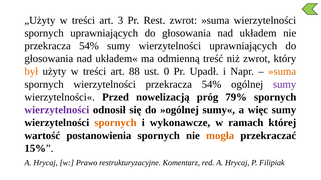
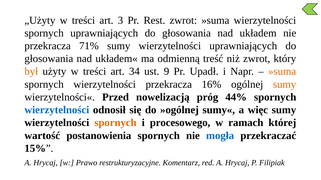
54% at (89, 46): 54% -> 71%
88: 88 -> 34
0: 0 -> 9
wierzytelności przekracza 54%: 54% -> 16%
sumy at (285, 85) colour: purple -> orange
79%: 79% -> 44%
wierzytelności at (57, 110) colour: purple -> blue
wykonawcze: wykonawcze -> procesowego
mogła colour: orange -> blue
